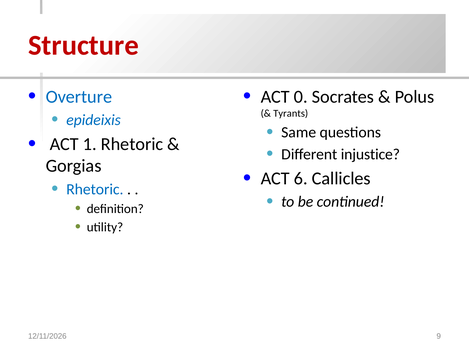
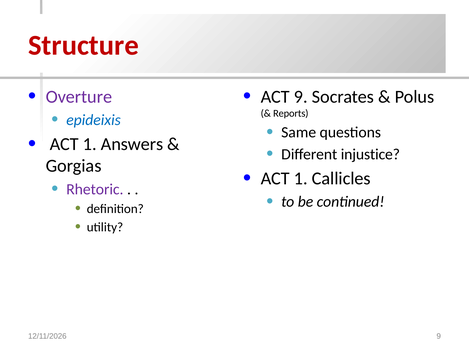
Overture colour: blue -> purple
ACT 0: 0 -> 9
Tyrants: Tyrants -> Reports
1 Rhetoric: Rhetoric -> Answers
6 at (301, 178): 6 -> 1
Rhetoric at (95, 189) colour: blue -> purple
